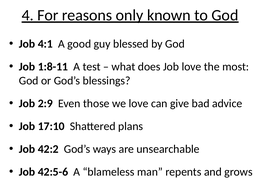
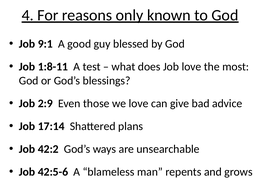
4:1: 4:1 -> 9:1
17:10: 17:10 -> 17:14
